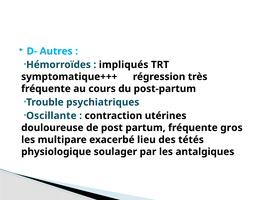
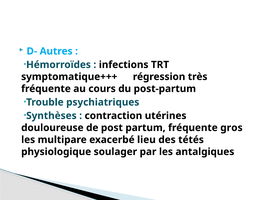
impliqués: impliqués -> infections
Oscillante: Oscillante -> Synthèses
